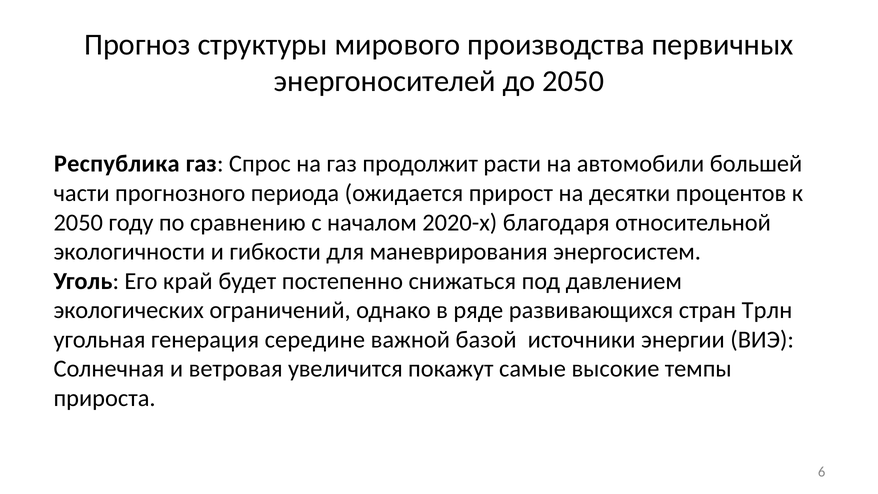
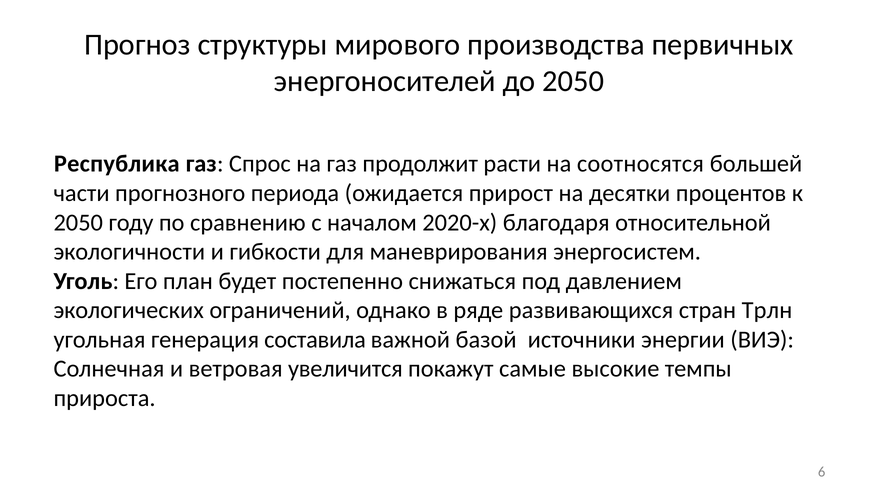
автомобили: автомобили -> соотносятся
край: край -> план
середине: середине -> составила
